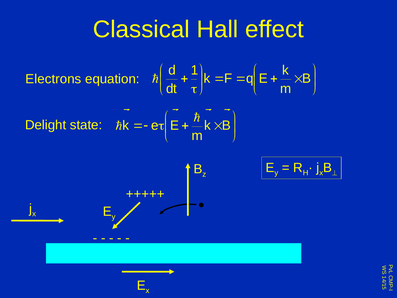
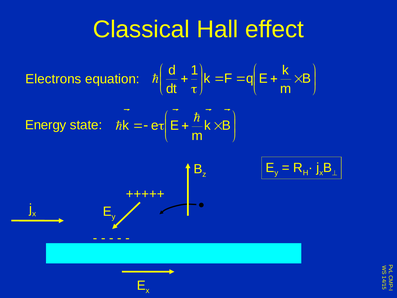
Delight: Delight -> Energy
